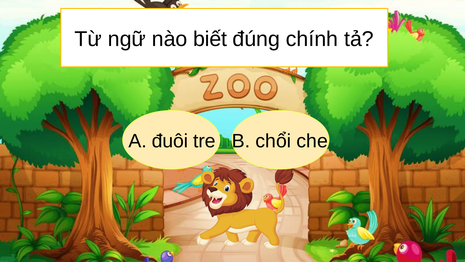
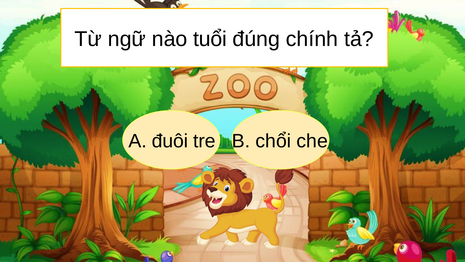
biết: biết -> tuổi
